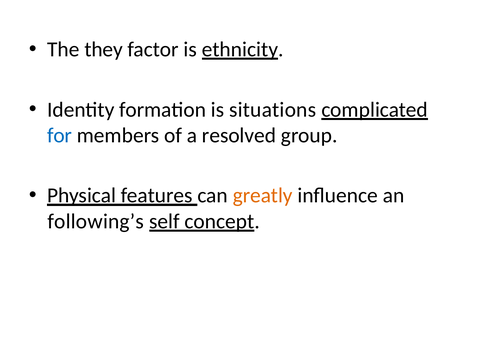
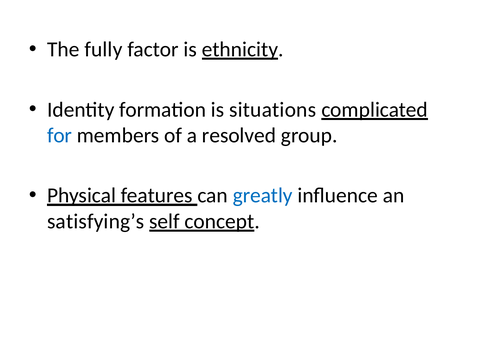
they: they -> fully
greatly colour: orange -> blue
following’s: following’s -> satisfying’s
